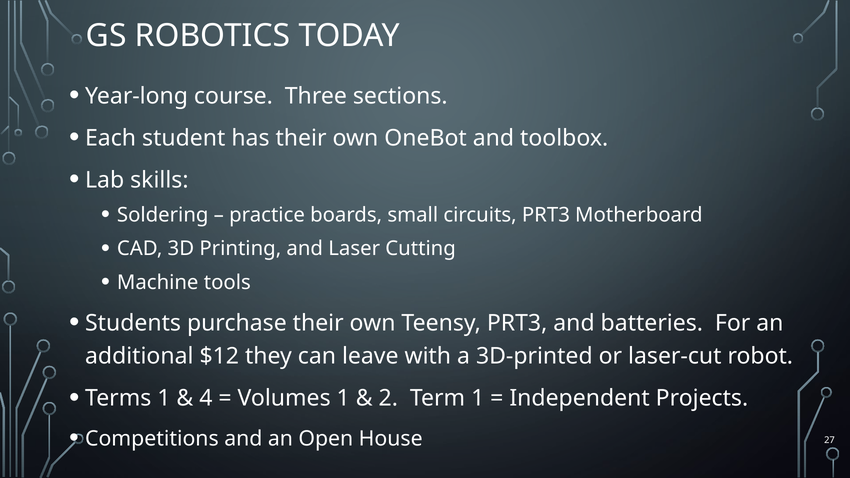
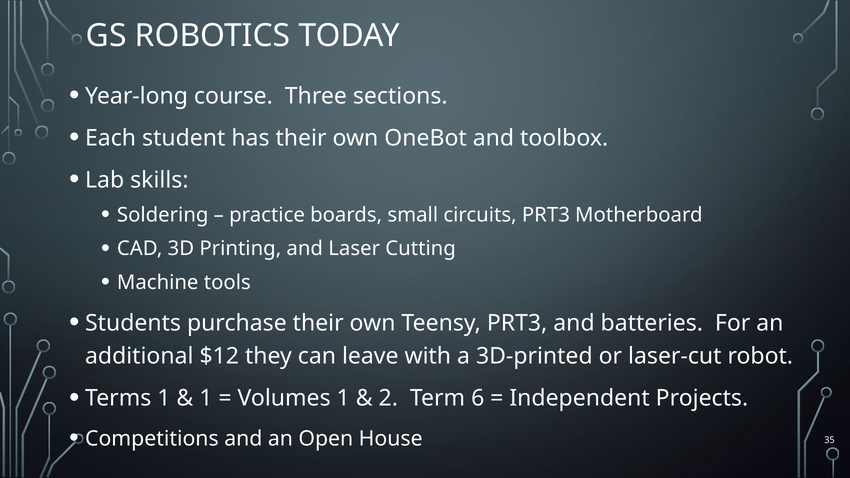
4 at (206, 398): 4 -> 1
Term 1: 1 -> 6
27: 27 -> 35
